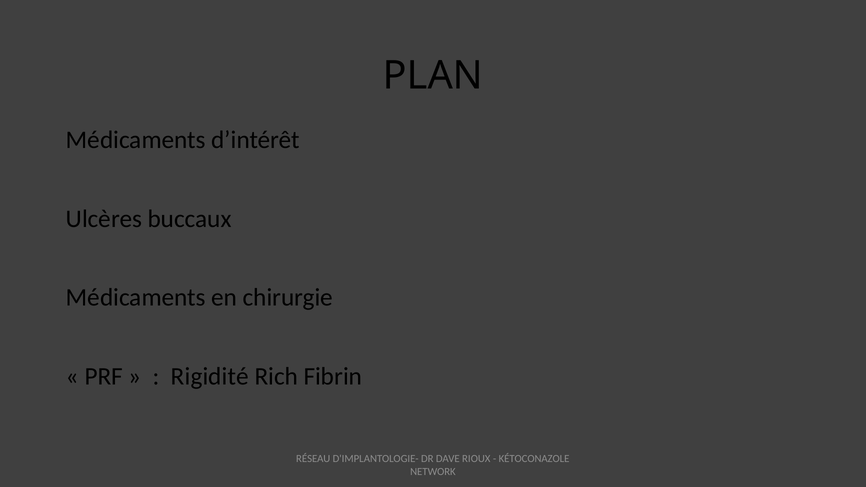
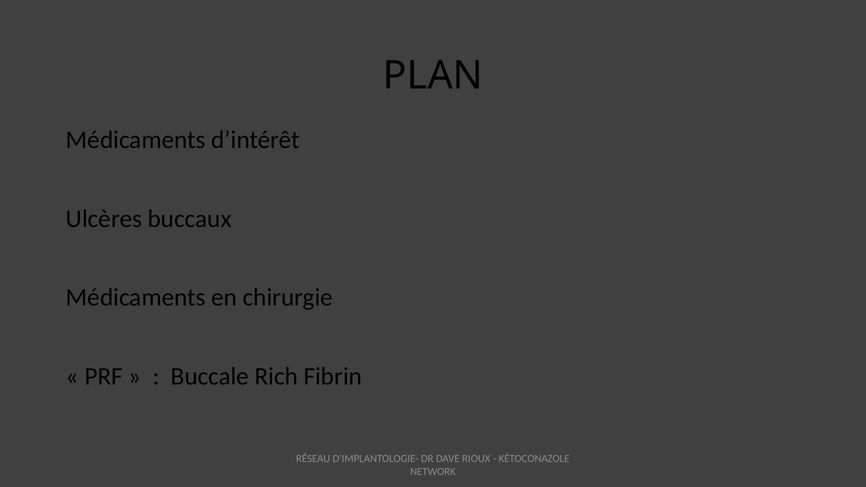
Rigidité: Rigidité -> Buccale
